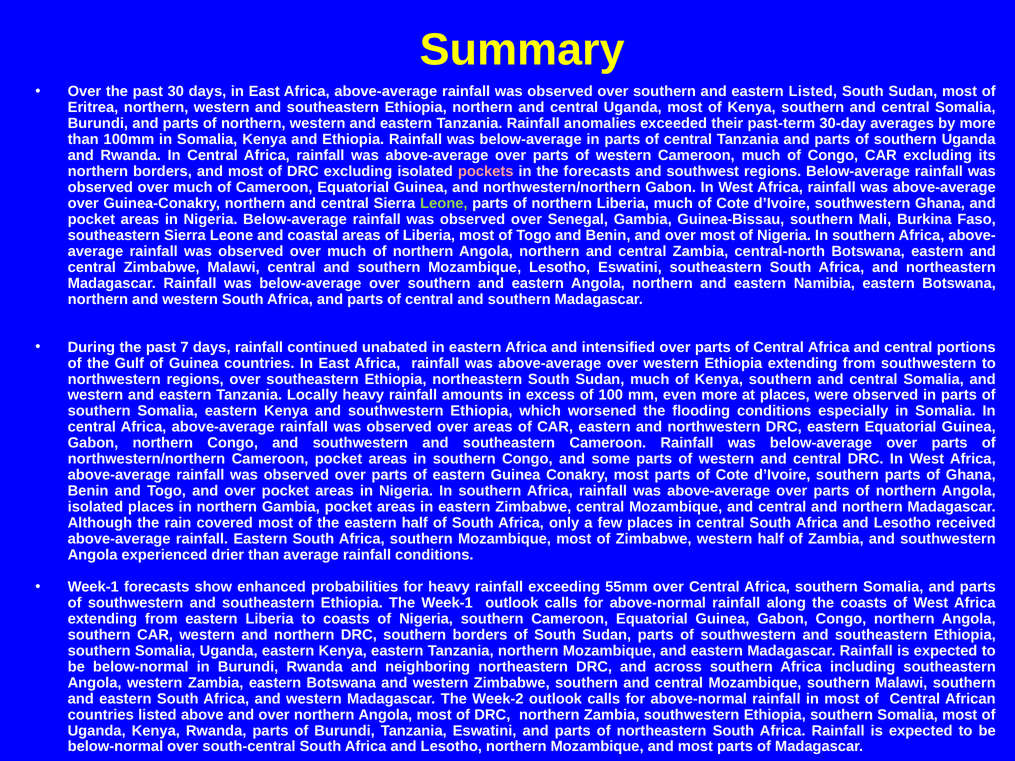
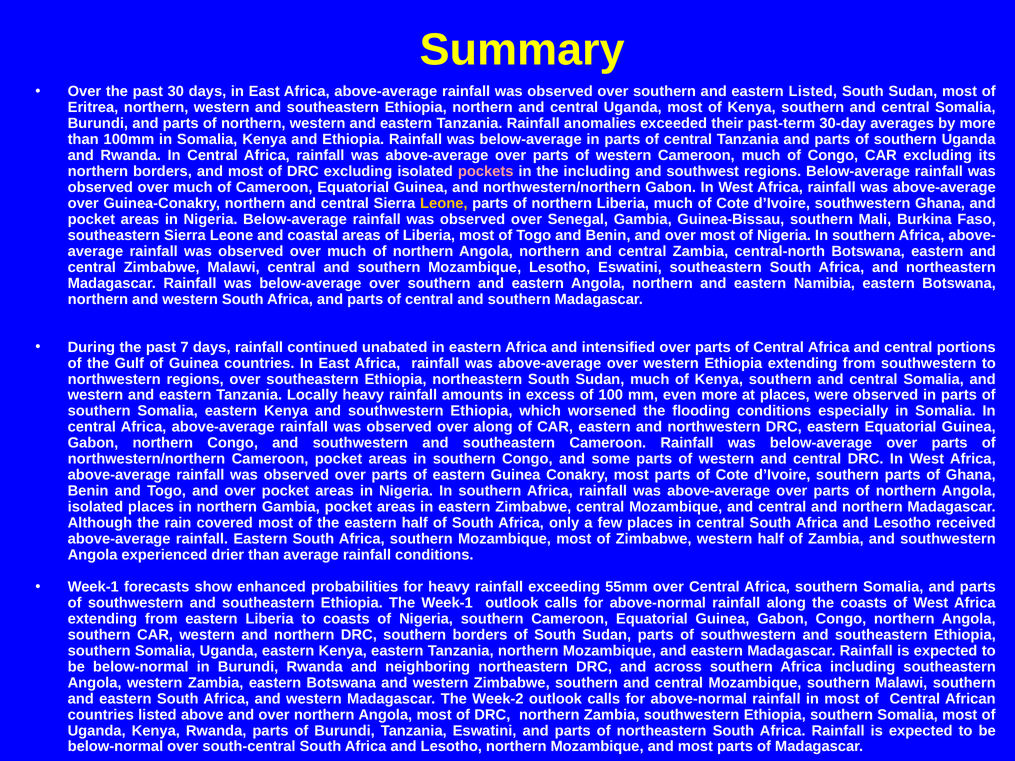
the forecasts: forecasts -> including
Leone at (444, 204) colour: light green -> yellow
over areas: areas -> along
